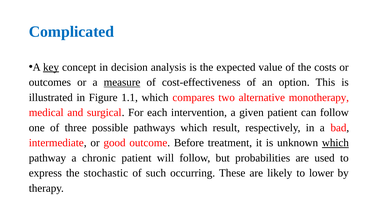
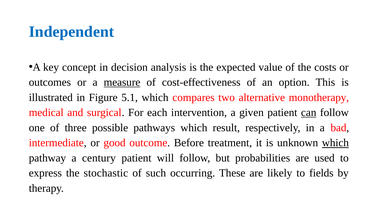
Complicated: Complicated -> Independent
key underline: present -> none
1.1: 1.1 -> 5.1
can underline: none -> present
chronic: chronic -> century
lower: lower -> fields
